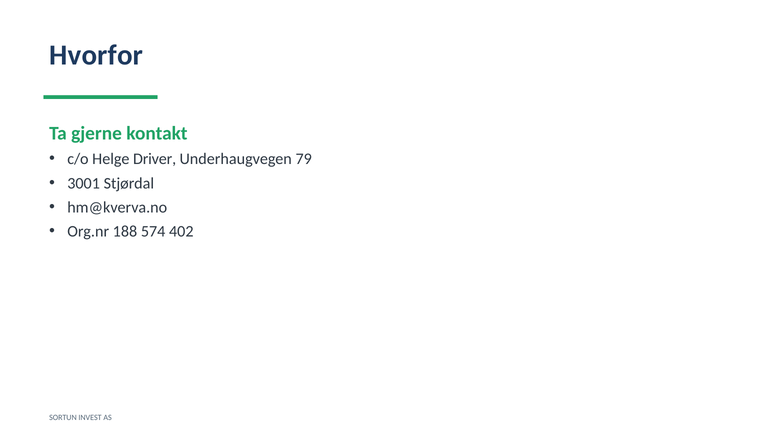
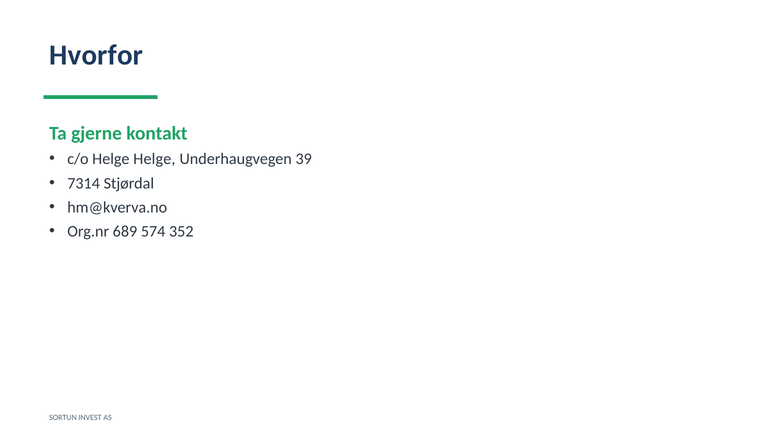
Helge Driver: Driver -> Helge
79: 79 -> 39
3001: 3001 -> 7314
188: 188 -> 689
402: 402 -> 352
